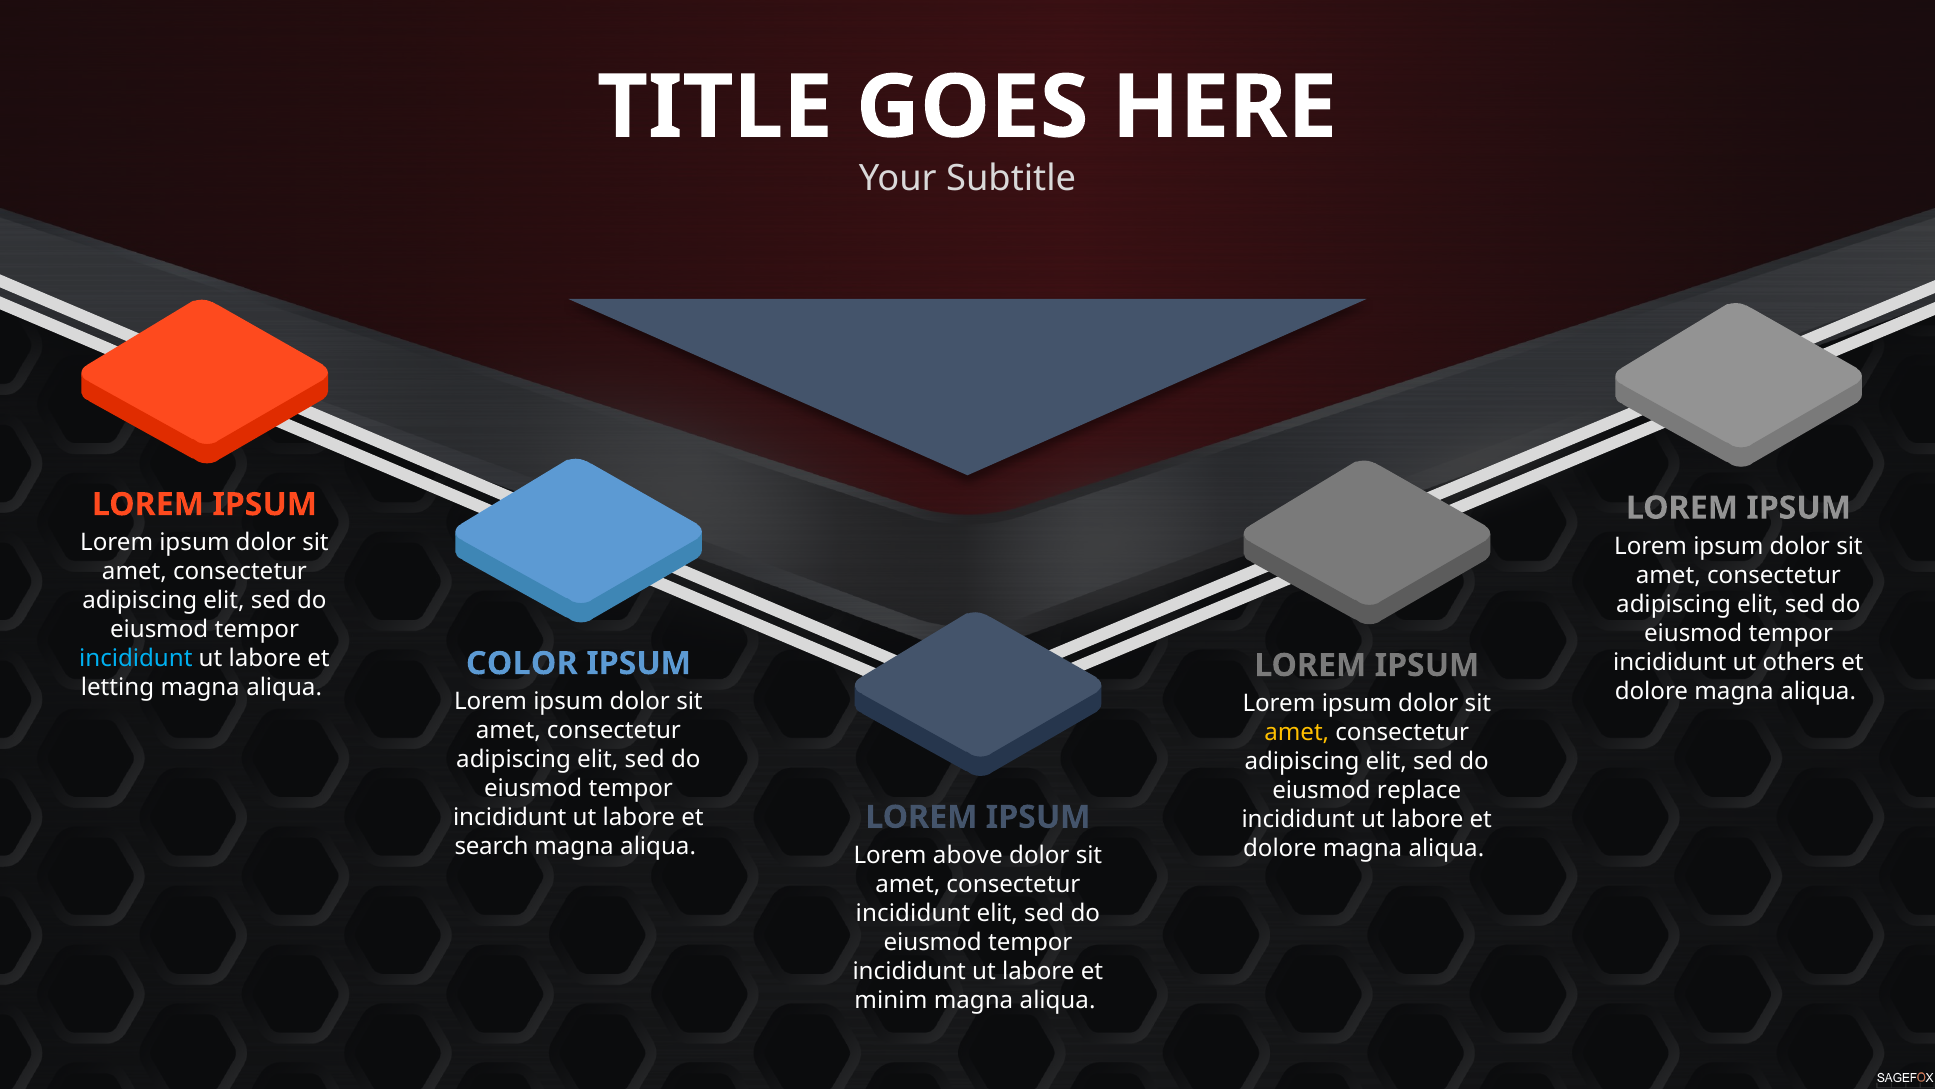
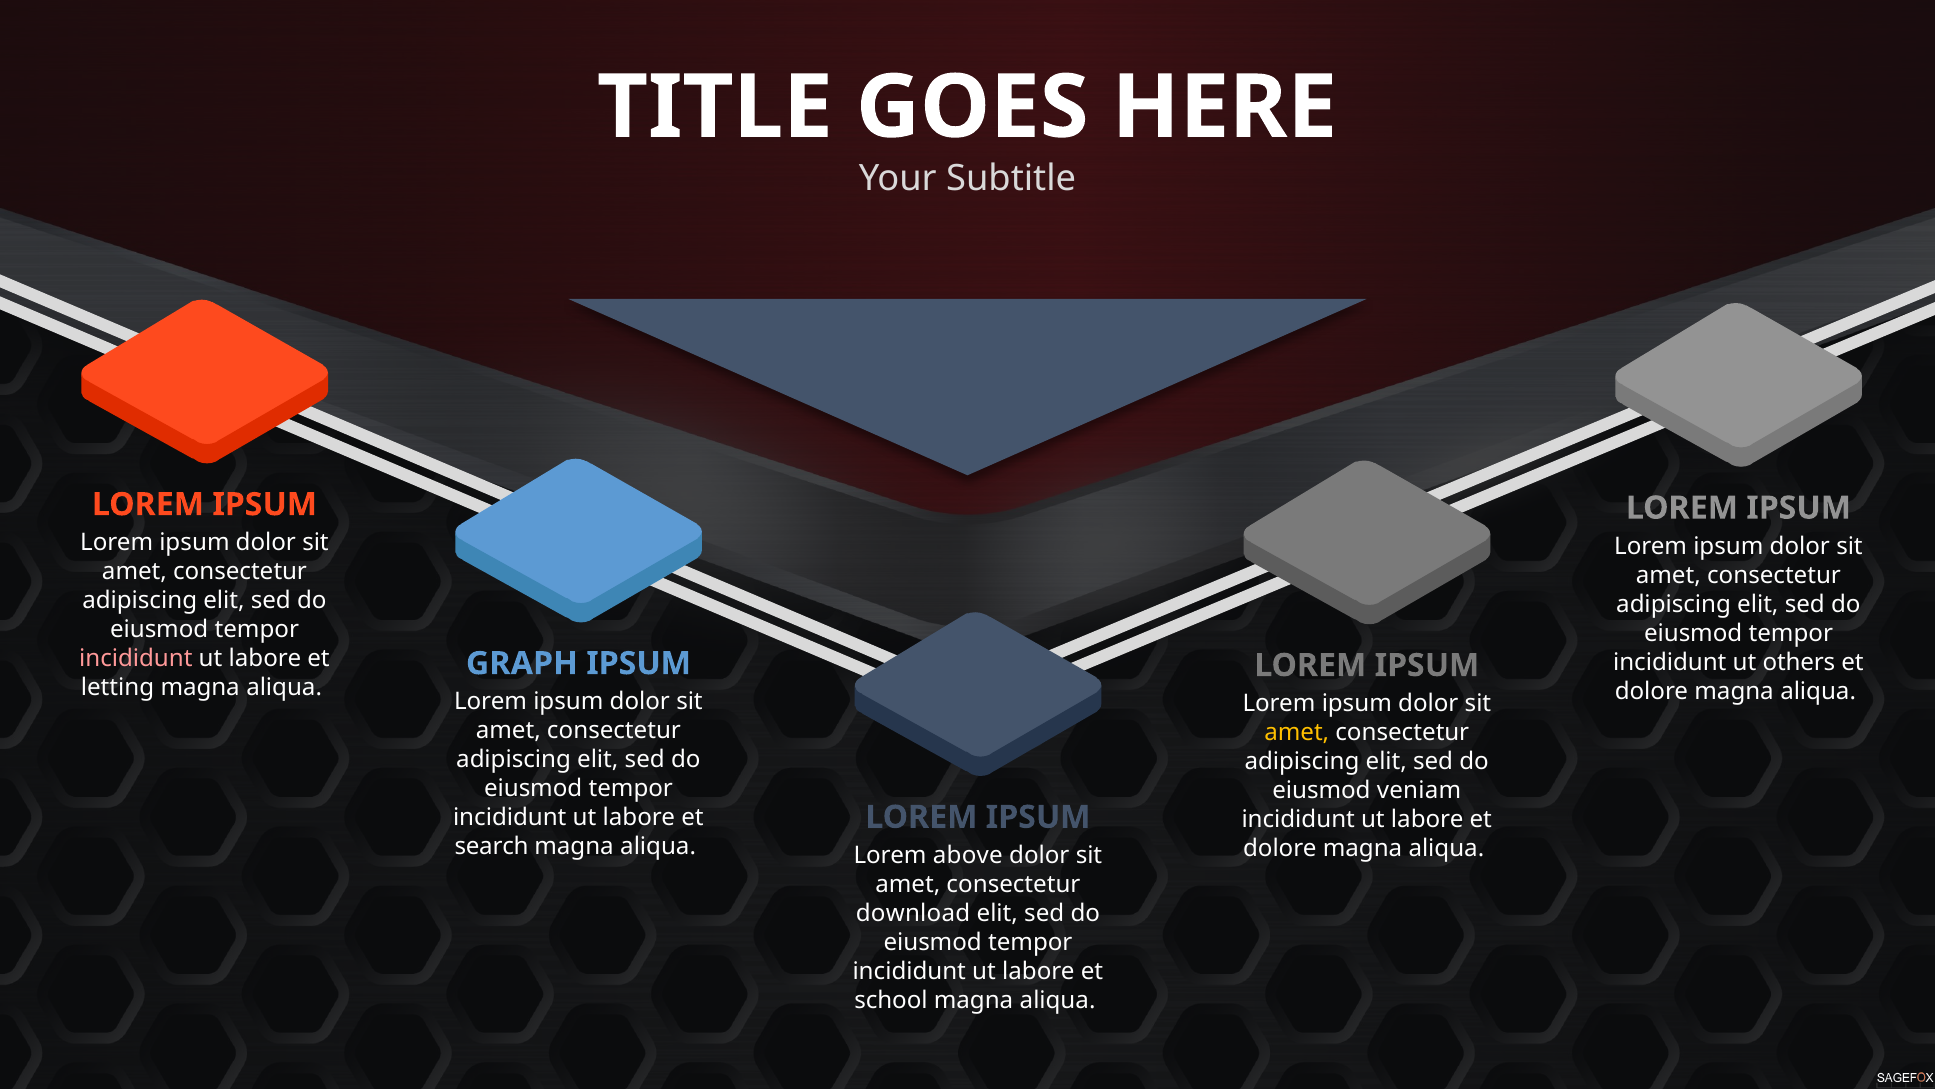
incididunt at (136, 659) colour: light blue -> pink
COLOR: COLOR -> GRAPH
replace: replace -> veniam
incididunt at (913, 913): incididunt -> download
minim: minim -> school
